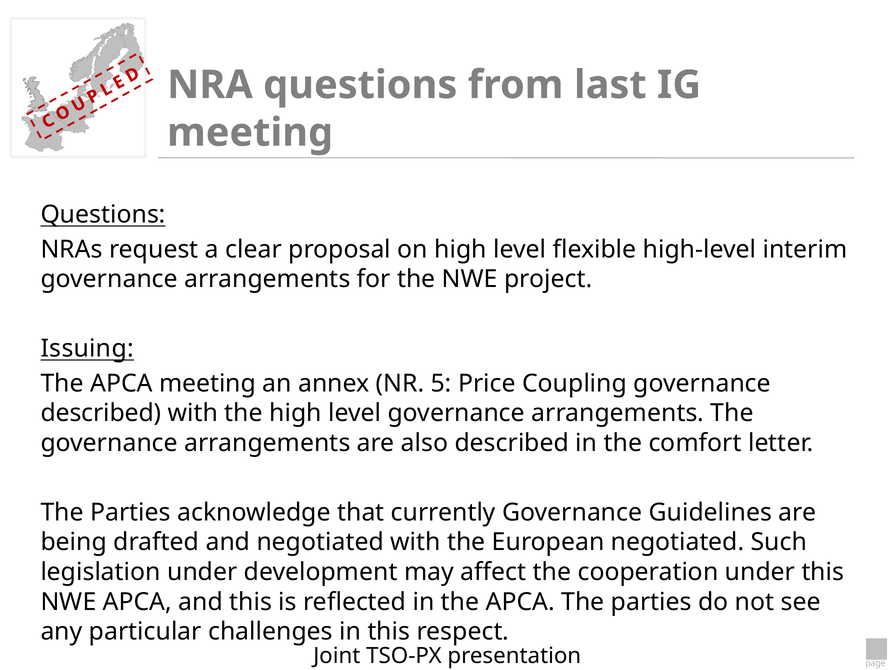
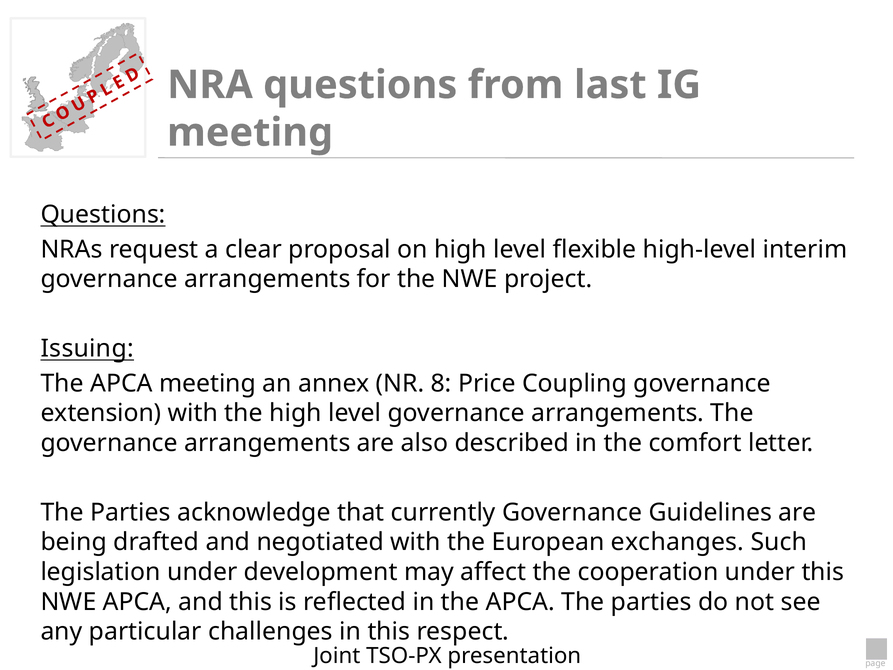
5: 5 -> 8
described at (101, 413): described -> extension
European negotiated: negotiated -> exchanges
